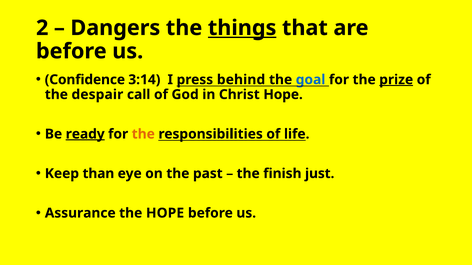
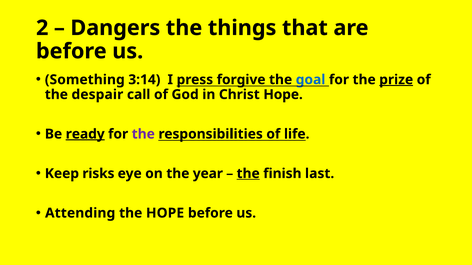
things underline: present -> none
Confidence: Confidence -> Something
behind: behind -> forgive
the at (143, 134) colour: orange -> purple
than: than -> risks
past: past -> year
the at (248, 174) underline: none -> present
just: just -> last
Assurance: Assurance -> Attending
